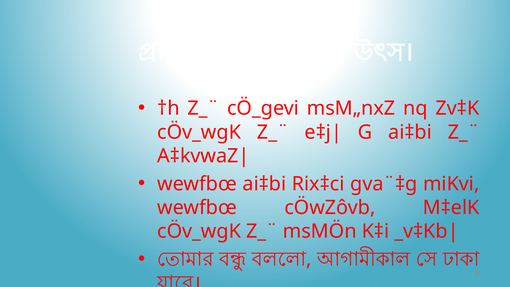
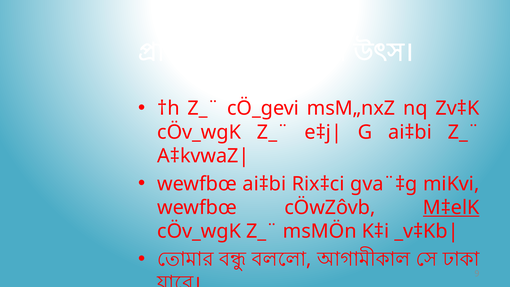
M‡elK underline: none -> present
